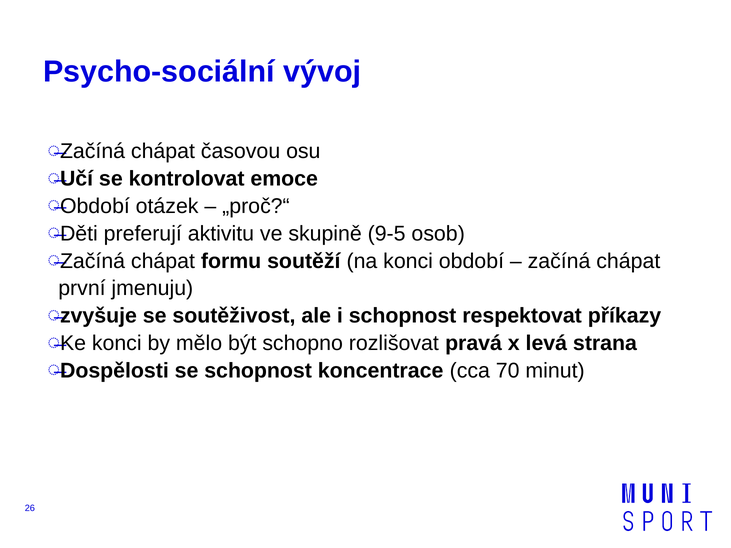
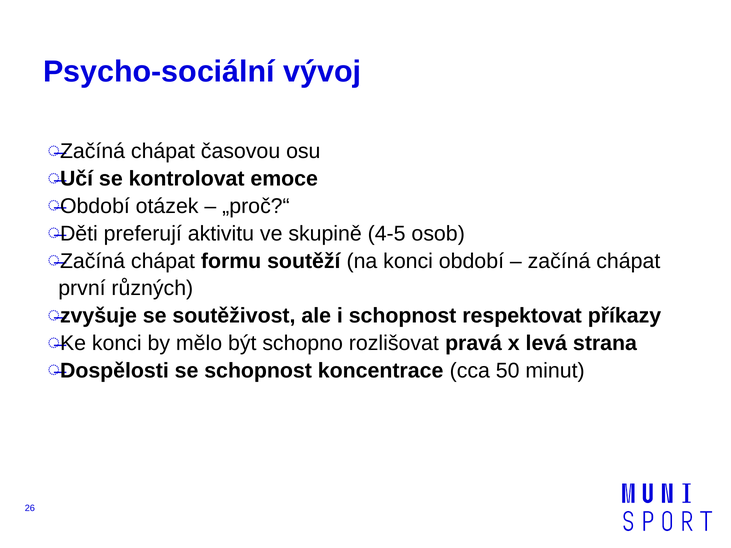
9-5: 9-5 -> 4-5
jmenuju: jmenuju -> různých
70: 70 -> 50
